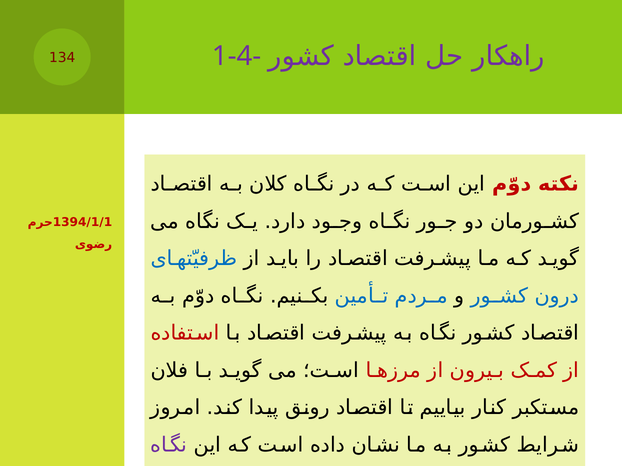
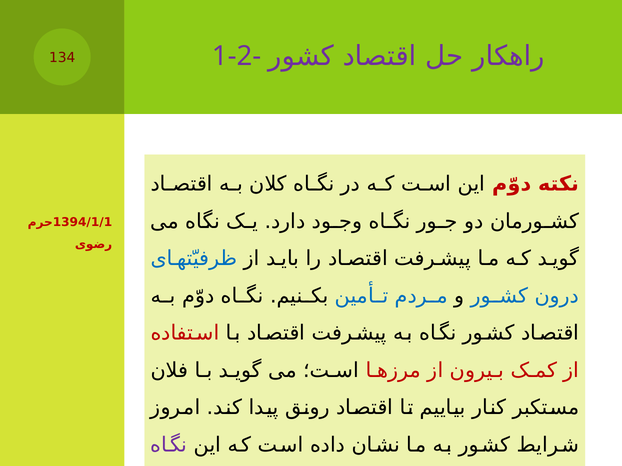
1-4-: 1-4- -> 1-2-
